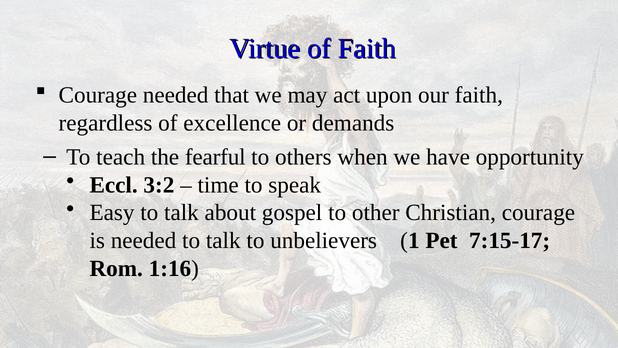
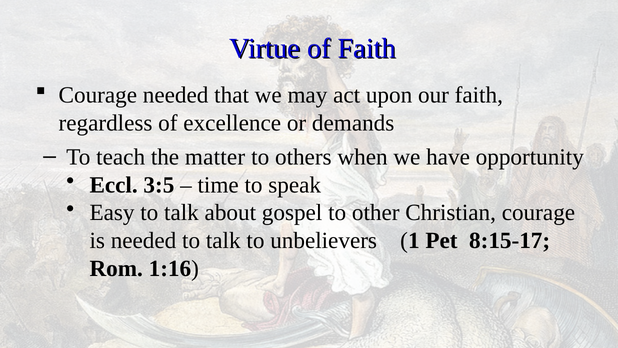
fearful: fearful -> matter
3:2: 3:2 -> 3:5
7:15-17: 7:15-17 -> 8:15-17
